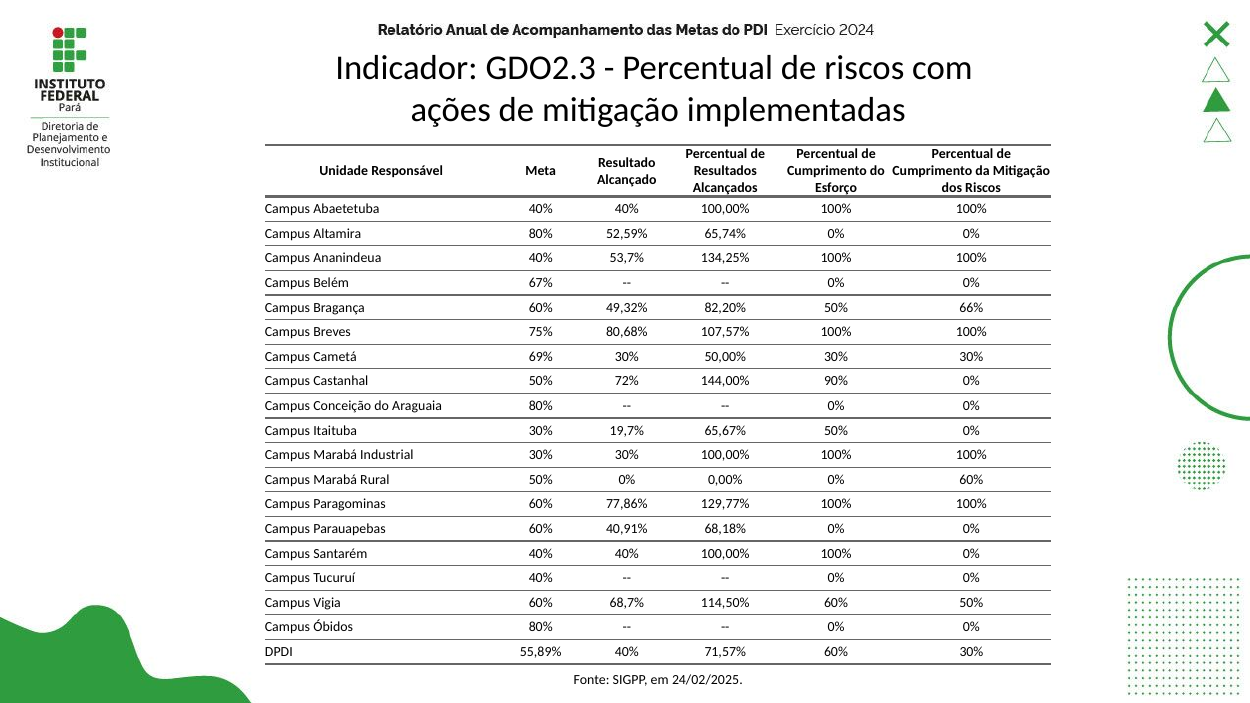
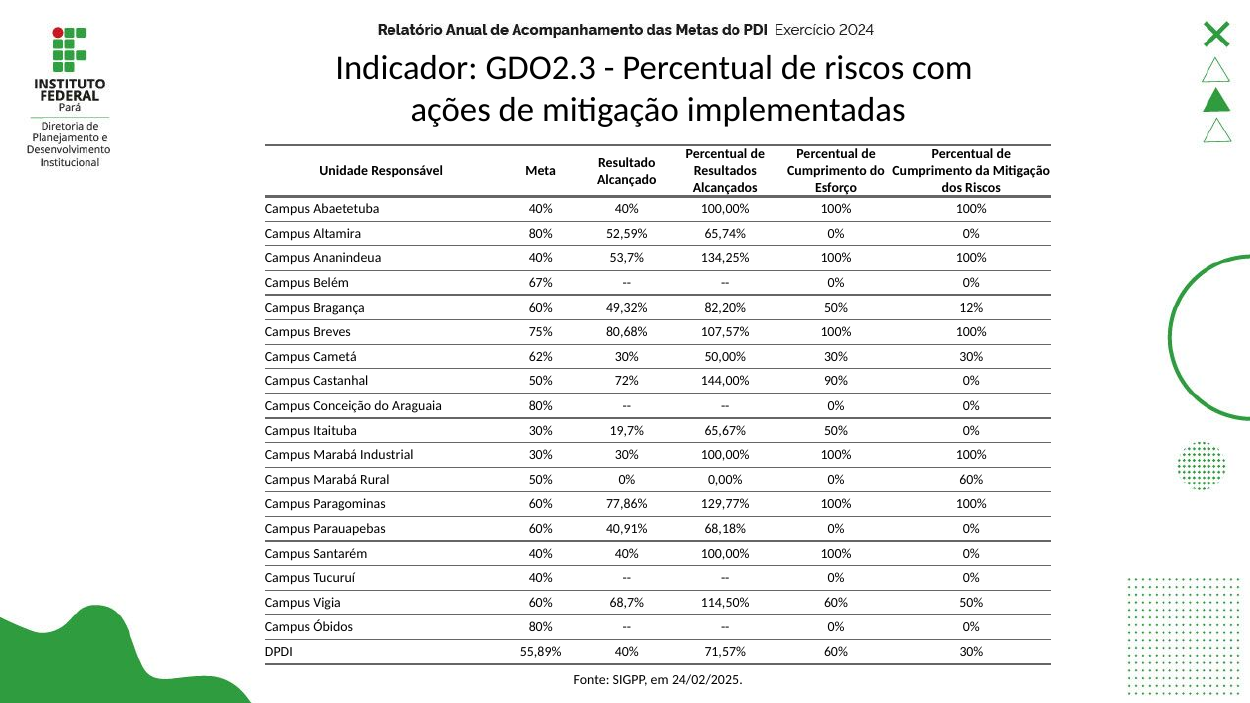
66%: 66% -> 12%
69%: 69% -> 62%
